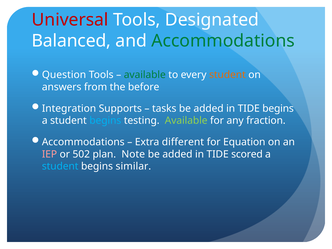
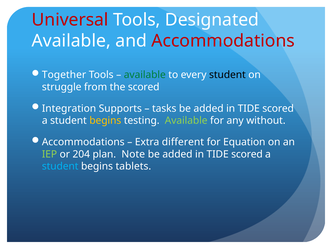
Balanced at (71, 41): Balanced -> Available
Accommodations at (223, 41) colour: green -> red
Question: Question -> Together
student at (227, 75) colour: orange -> black
answers: answers -> struggle
the before: before -> scored
begins at (278, 108): begins -> scored
begins at (105, 121) colour: light blue -> yellow
fraction: fraction -> without
IEP colour: pink -> light green
502: 502 -> 204
similar: similar -> tablets
